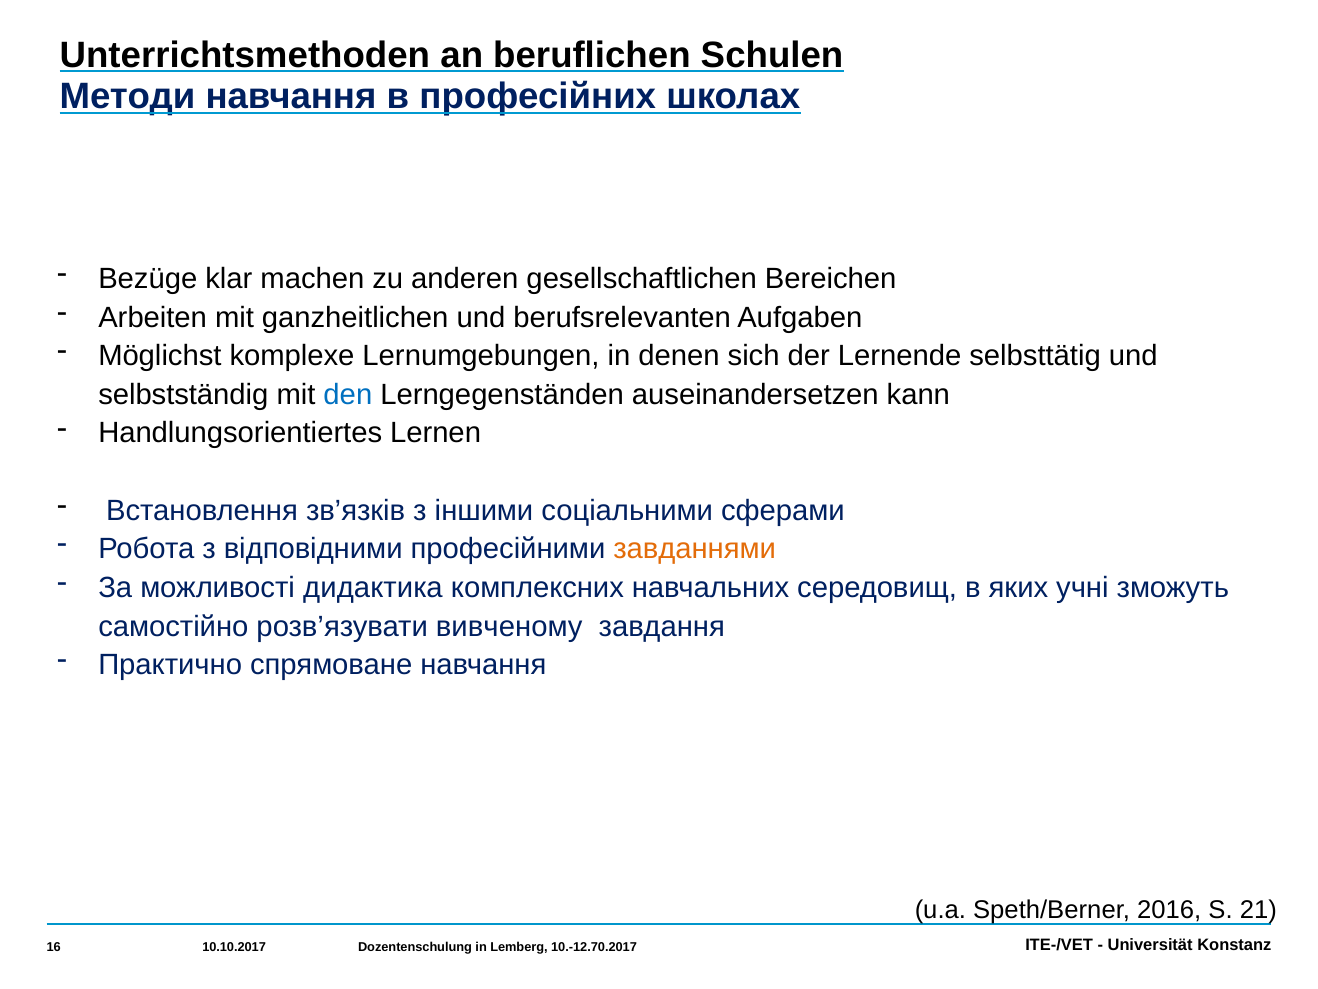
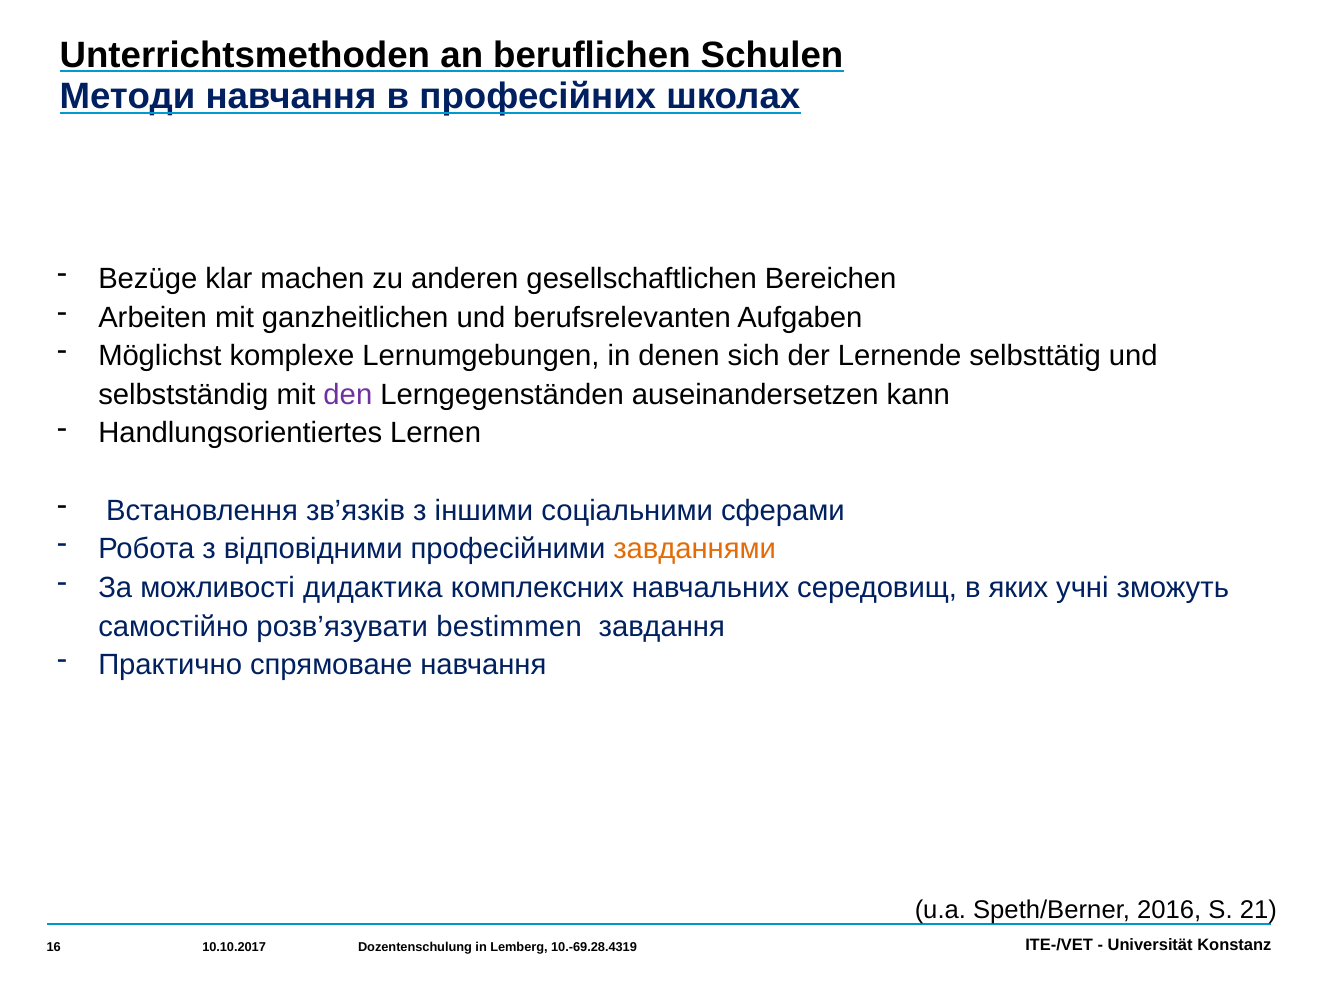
den colour: blue -> purple
вивченому: вивченому -> bestimmen
10.-12.70.2017: 10.-12.70.2017 -> 10.-69.28.4319
